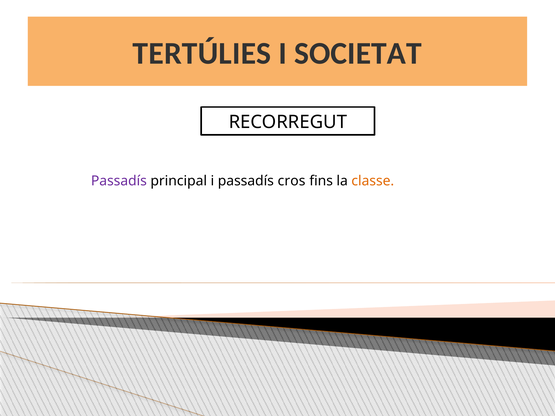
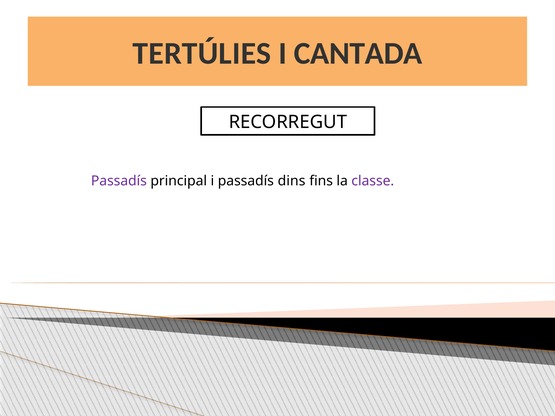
SOCIETAT: SOCIETAT -> CANTADA
cros: cros -> dins
classe colour: orange -> purple
